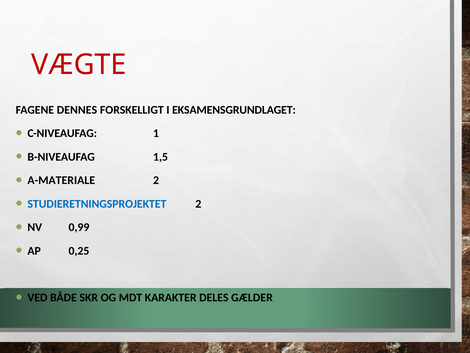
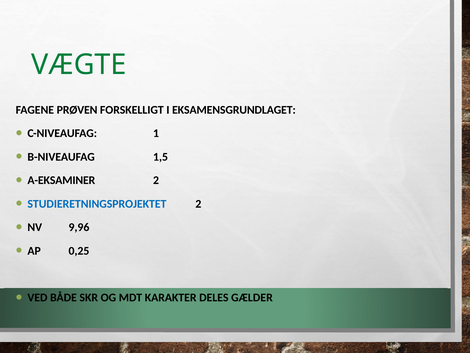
VÆGTE colour: red -> green
DENNES: DENNES -> PRØVEN
A-MATERIALE: A-MATERIALE -> A-EKSAMINER
0,99: 0,99 -> 9,96
